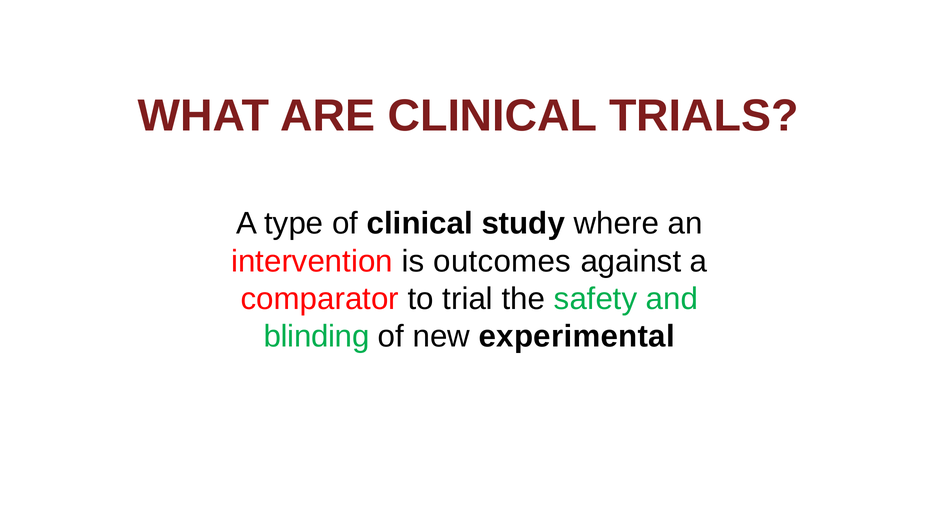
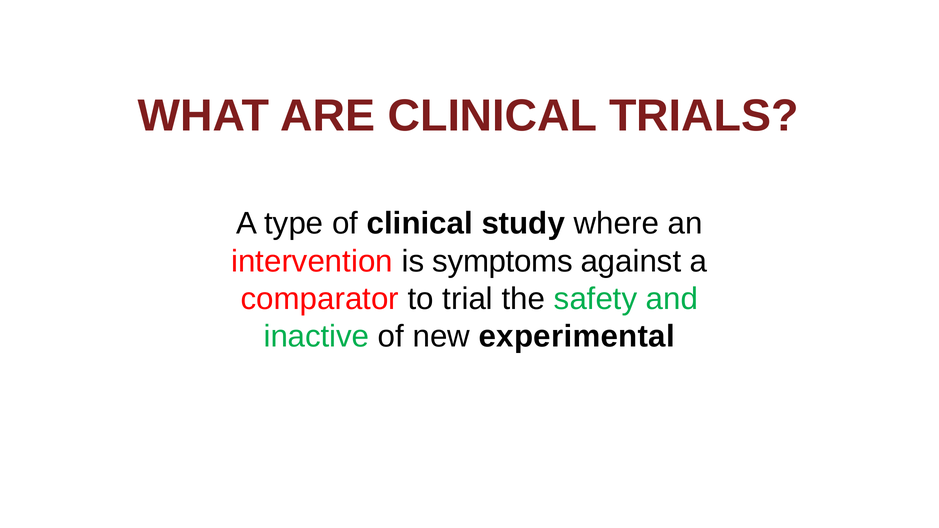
outcomes: outcomes -> symptoms
blinding: blinding -> inactive
